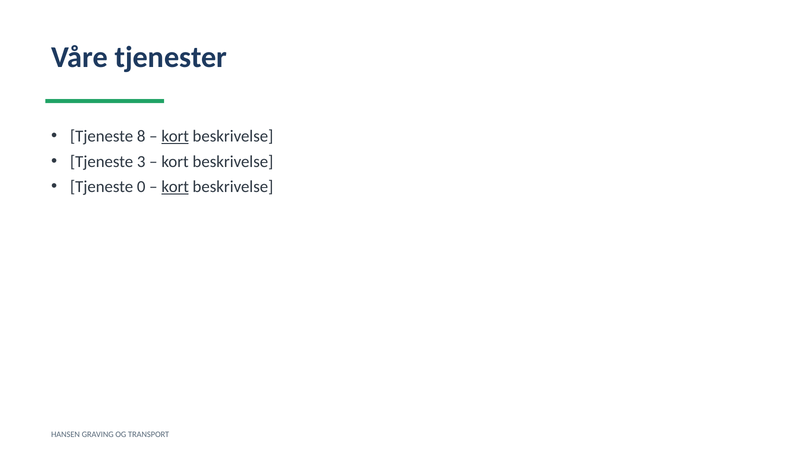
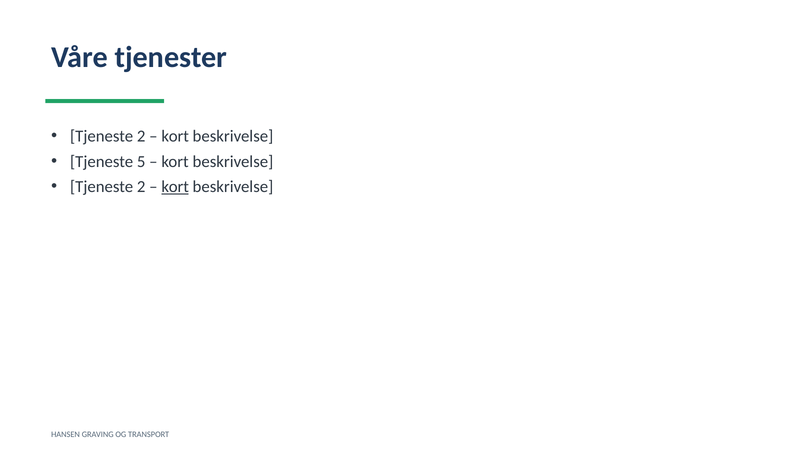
8 at (141, 136): 8 -> 2
kort at (175, 136) underline: present -> none
3: 3 -> 5
0 at (141, 187): 0 -> 2
